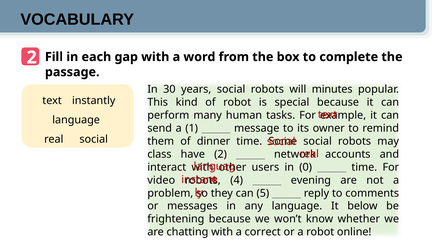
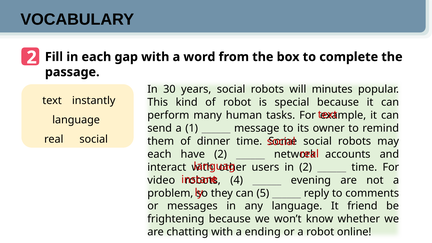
class at (159, 154): class -> each
in 0: 0 -> 2
below: below -> friend
correct: correct -> ending
